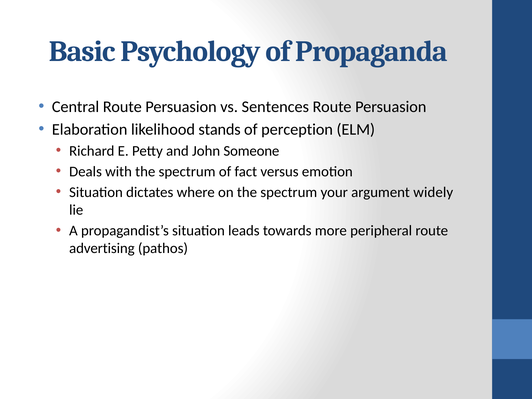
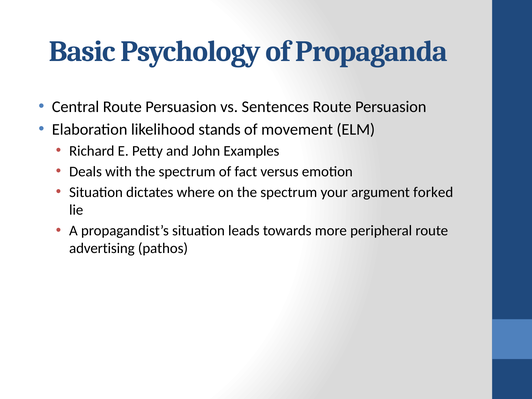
perception: perception -> movement
Someone: Someone -> Examples
widely: widely -> forked
